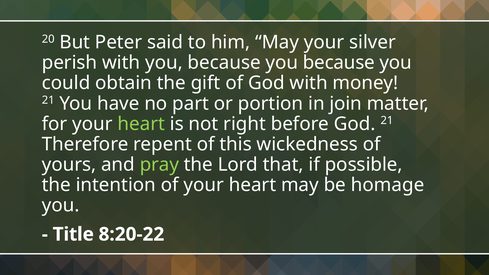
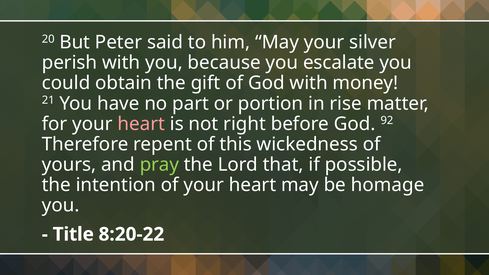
because you because: because -> escalate
join: join -> rise
heart at (141, 124) colour: light green -> pink
God 21: 21 -> 92
